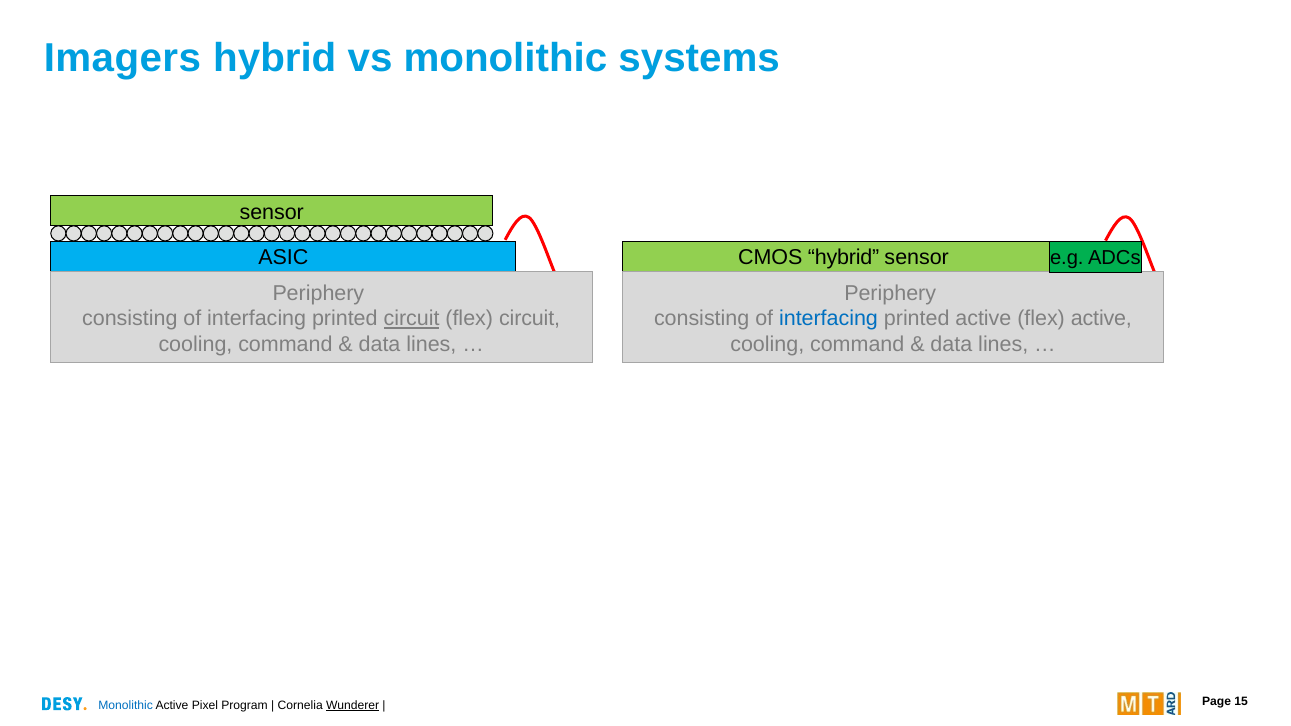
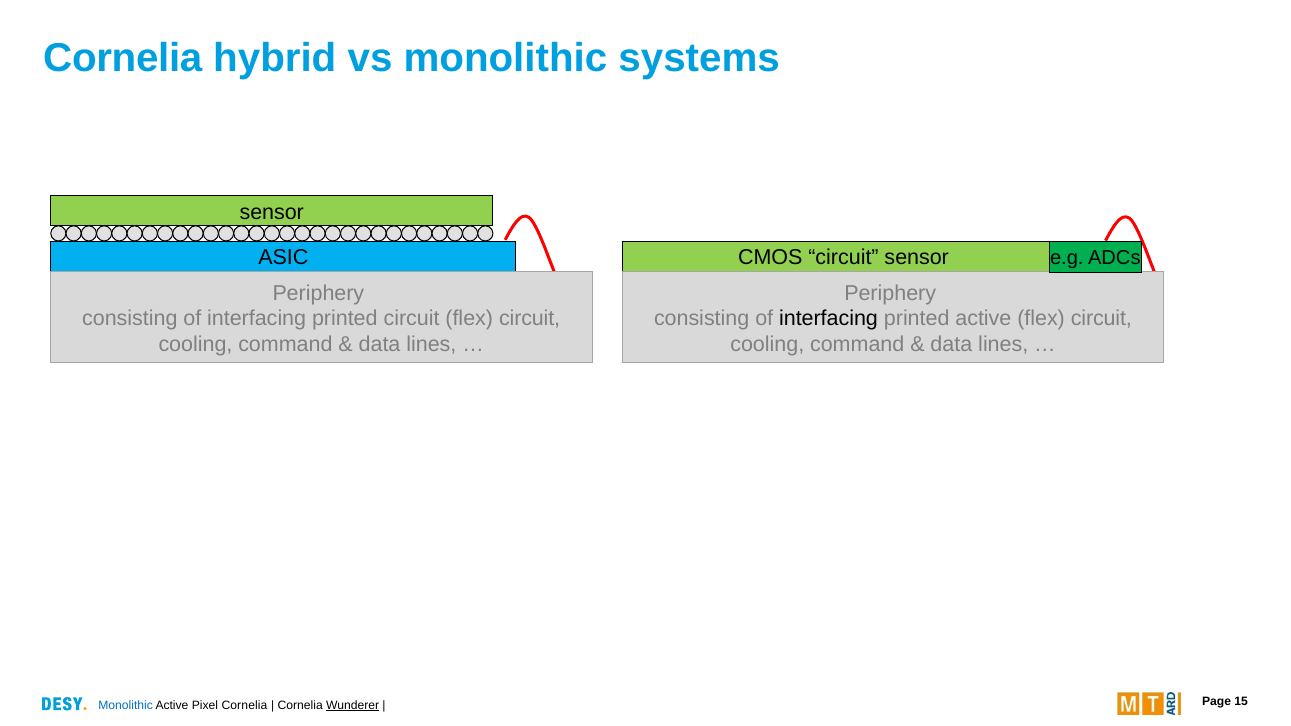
Imagers at (122, 59): Imagers -> Cornelia
CMOS hybrid: hybrid -> circuit
circuit at (412, 319) underline: present -> none
interfacing at (829, 319) colour: blue -> black
active at (1101, 319): active -> circuit
Pixel Program: Program -> Cornelia
